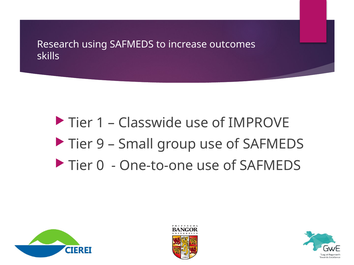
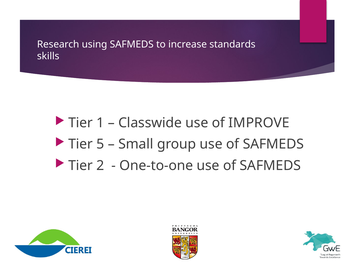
outcomes: outcomes -> standards
9: 9 -> 5
0: 0 -> 2
